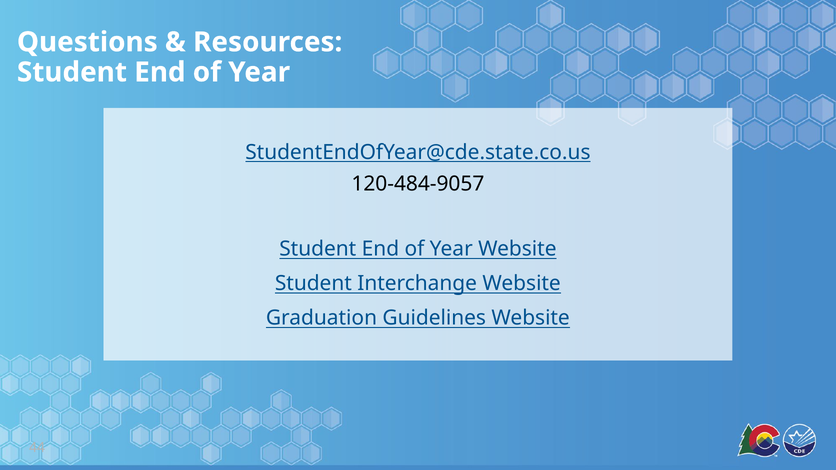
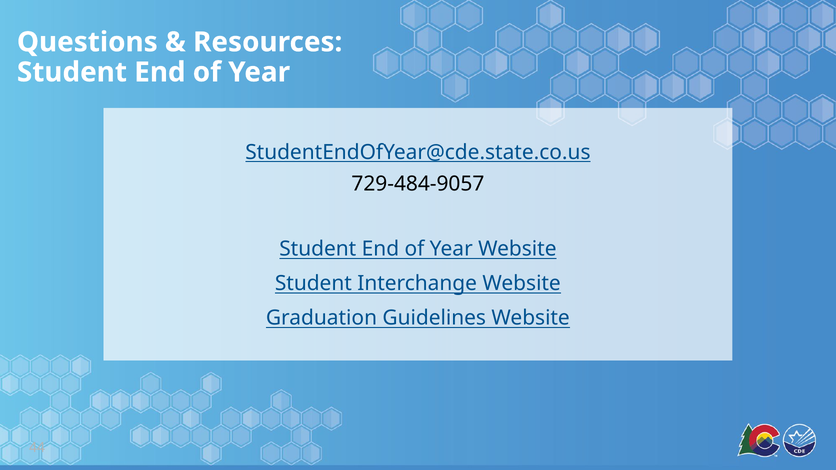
120-484-9057: 120-484-9057 -> 729-484-9057
